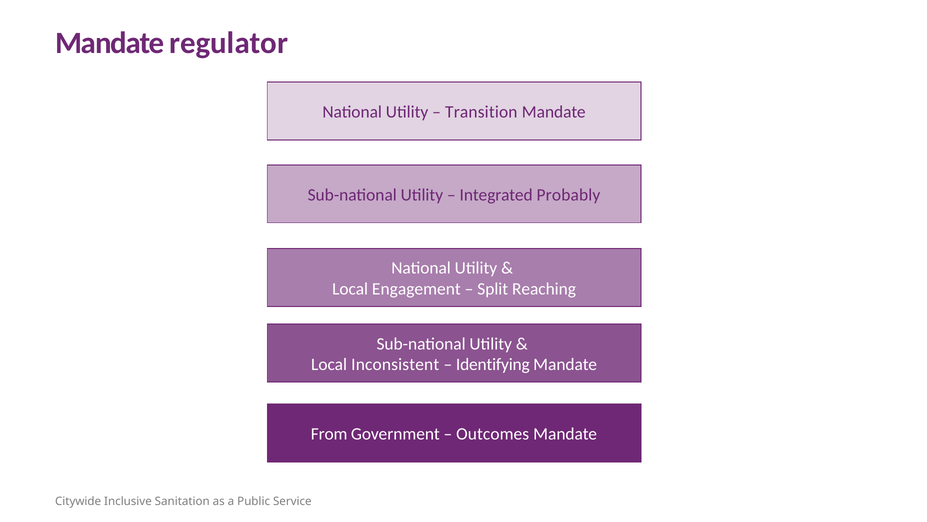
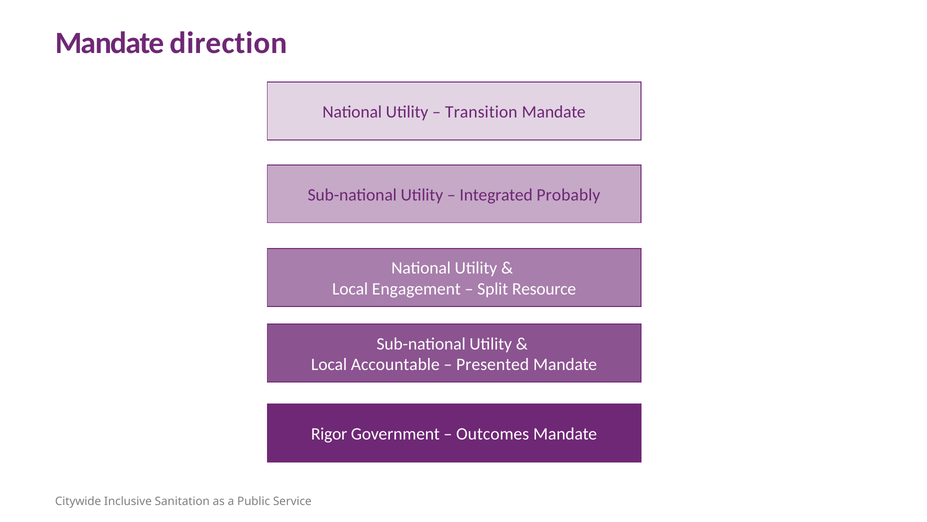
regulator: regulator -> direction
Reaching: Reaching -> Resource
Inconsistent: Inconsistent -> Accountable
Identifying: Identifying -> Presented
From: From -> Rigor
